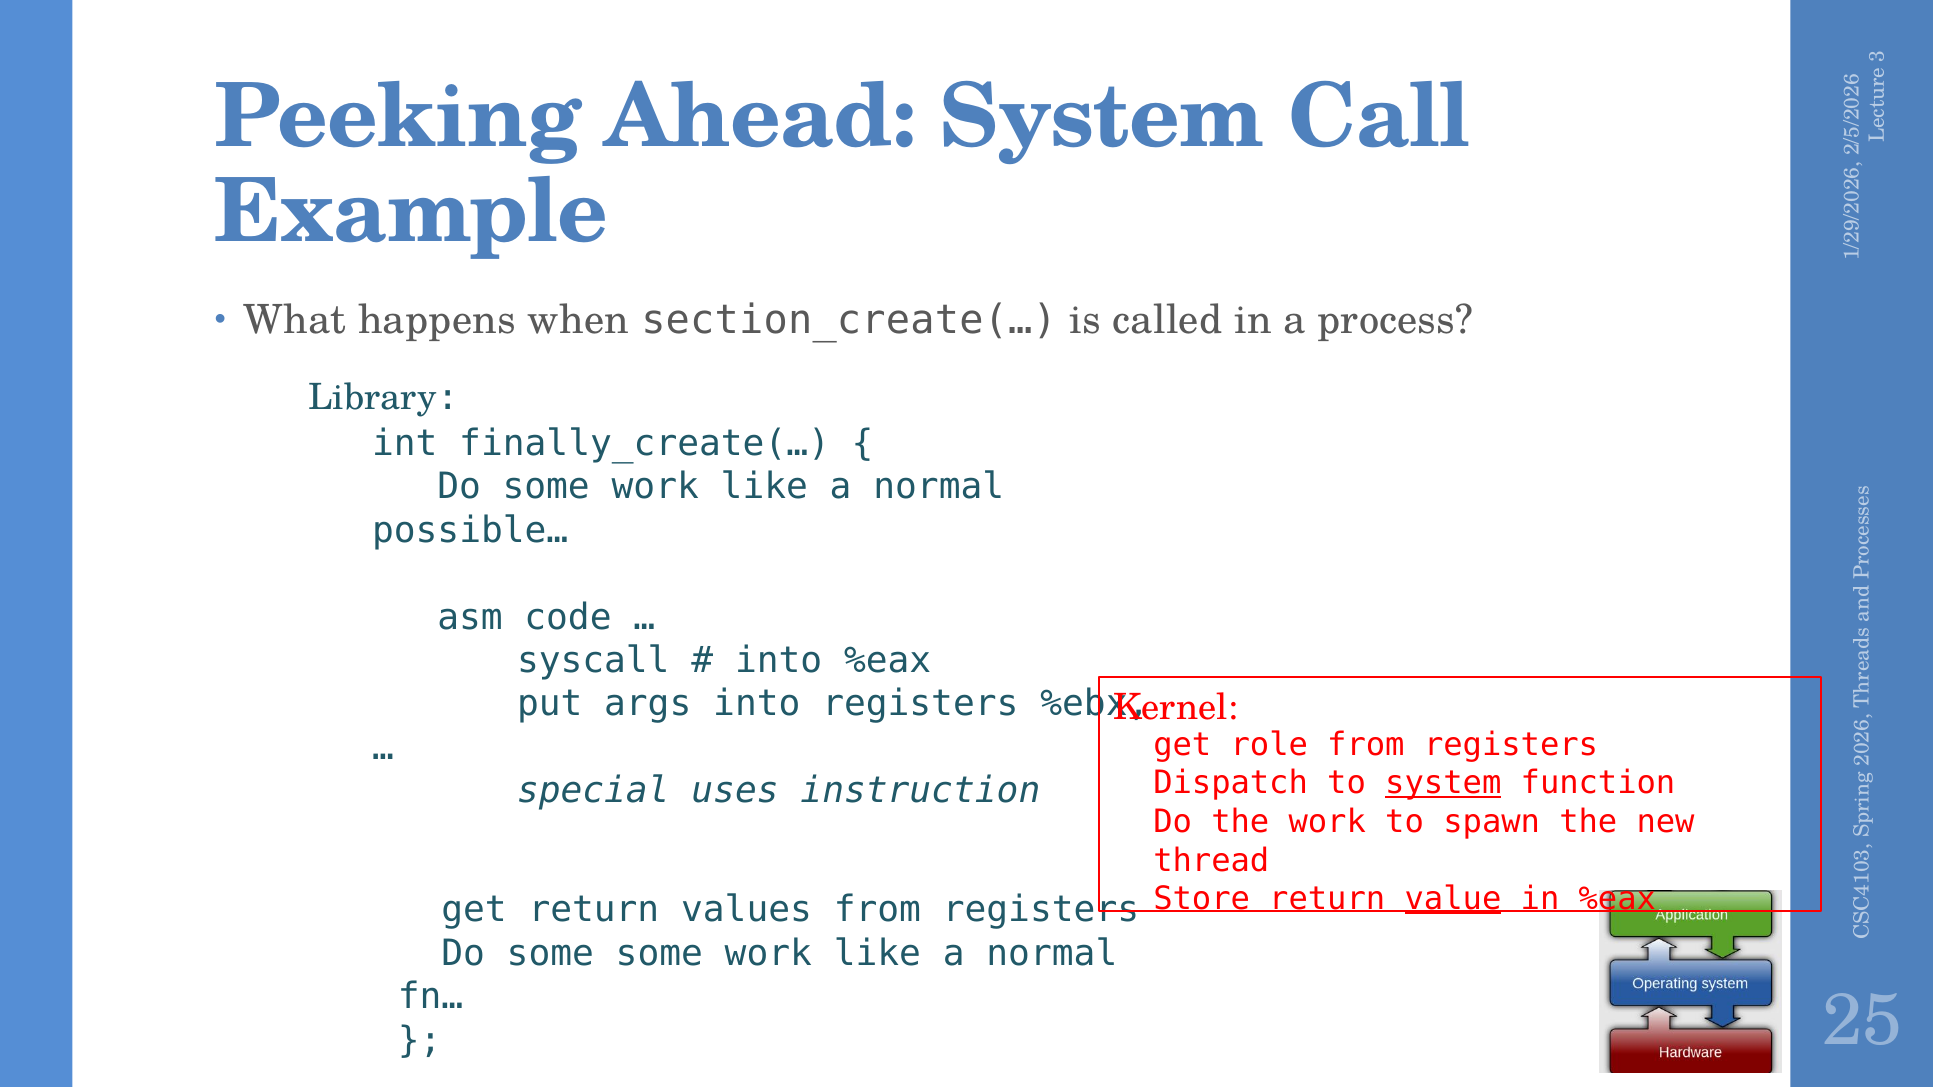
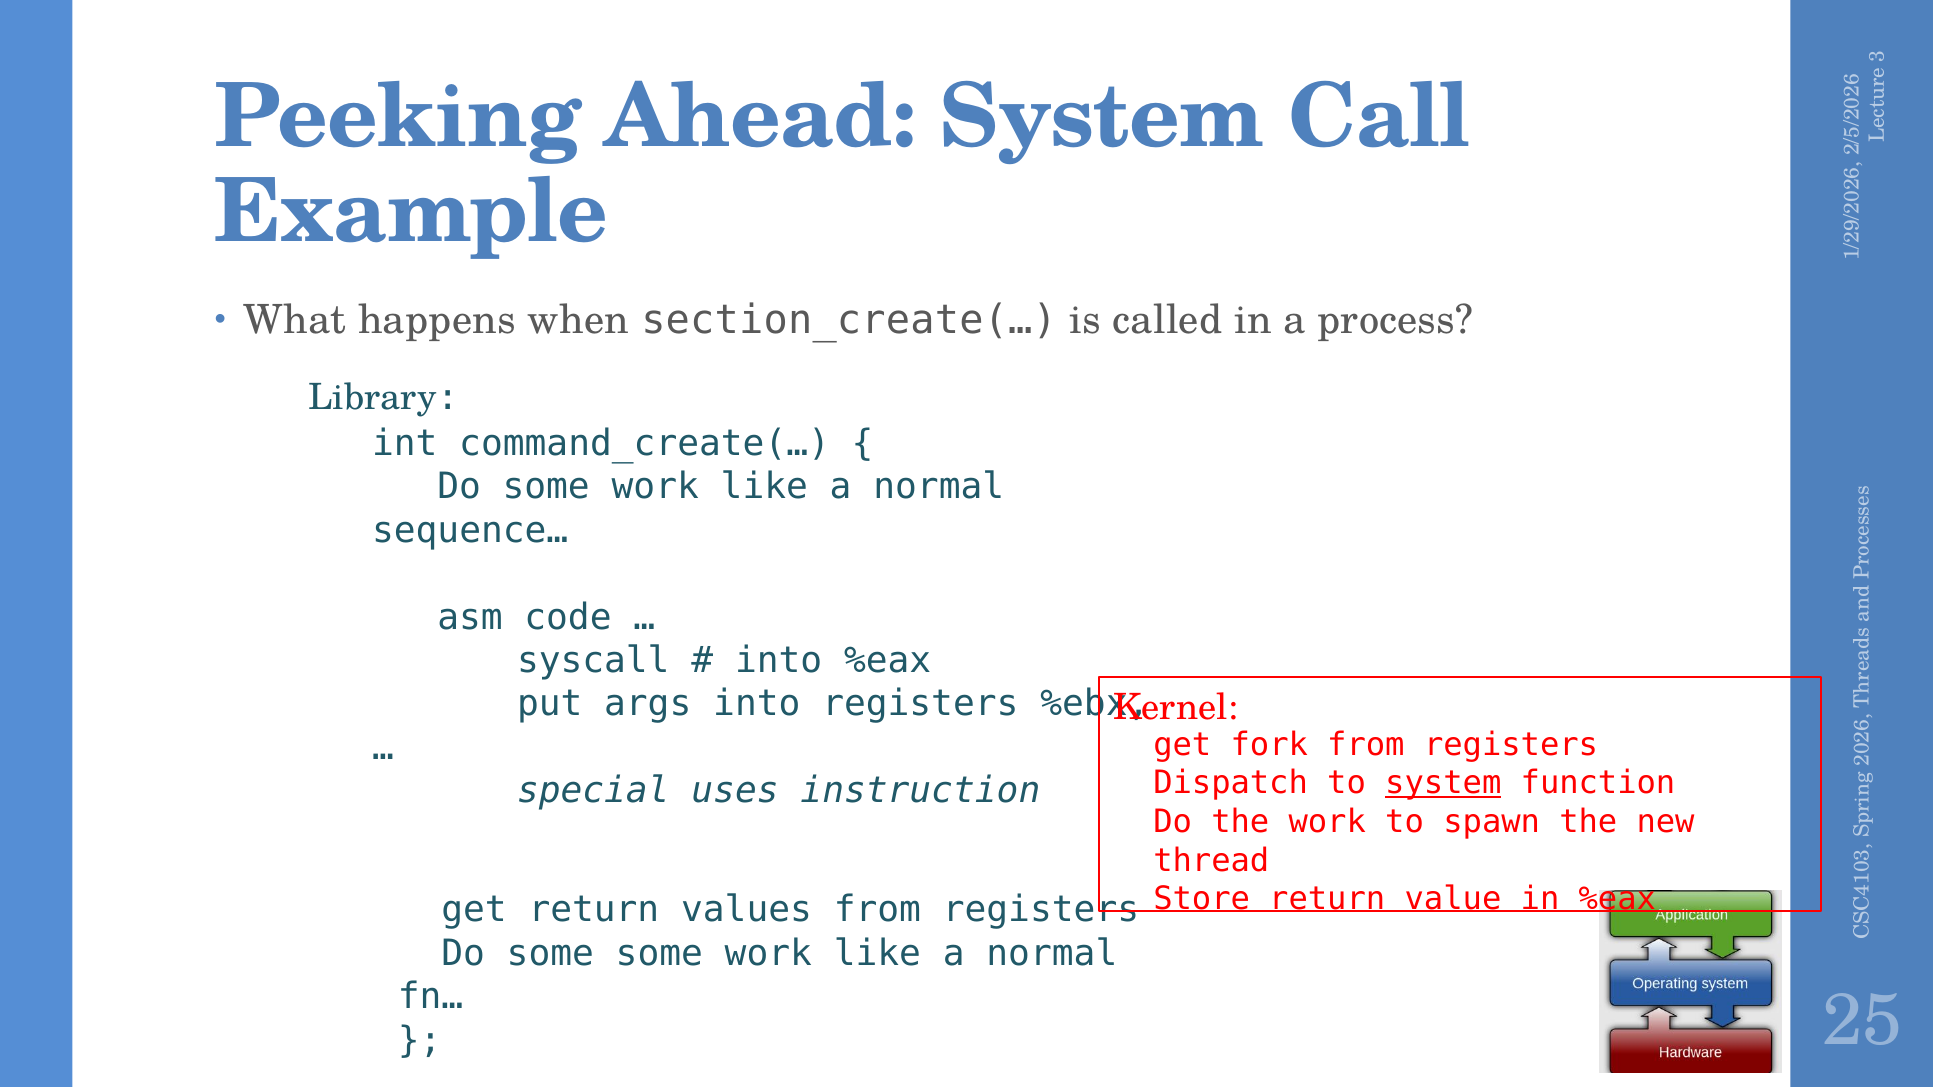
finally_create(…: finally_create(… -> command_create(…
possible…: possible… -> sequence…
role: role -> fork
value underline: present -> none
